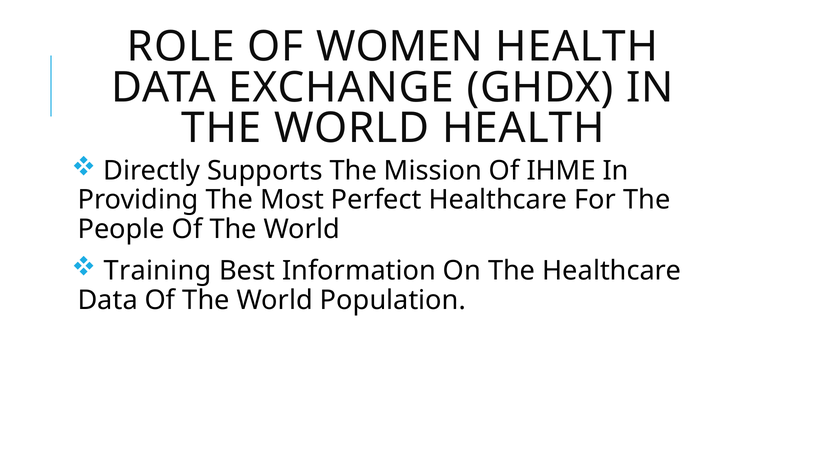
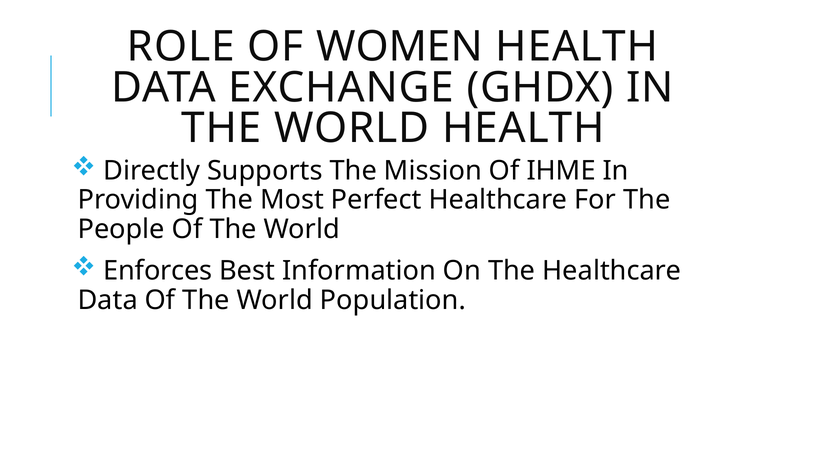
Training: Training -> Enforces
